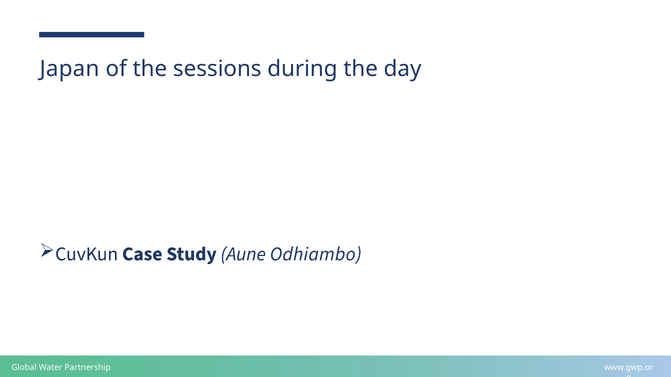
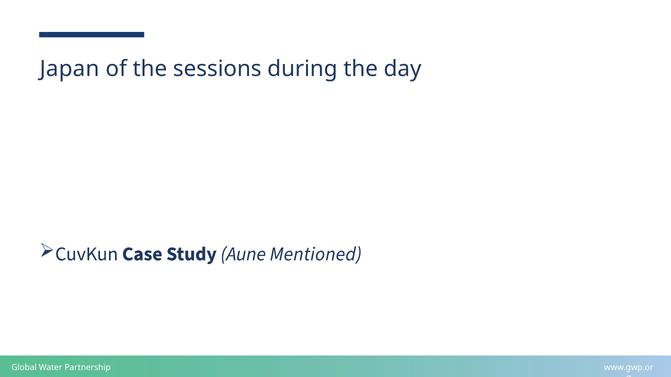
Odhiambo: Odhiambo -> Mentioned
